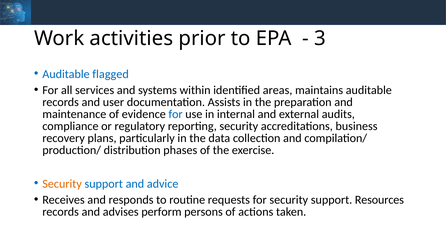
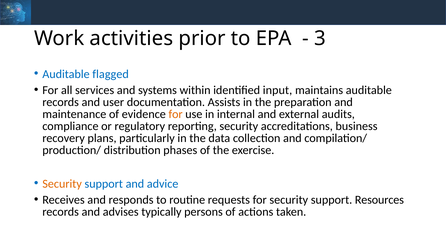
areas: areas -> input
for at (176, 114) colour: blue -> orange
perform: perform -> typically
